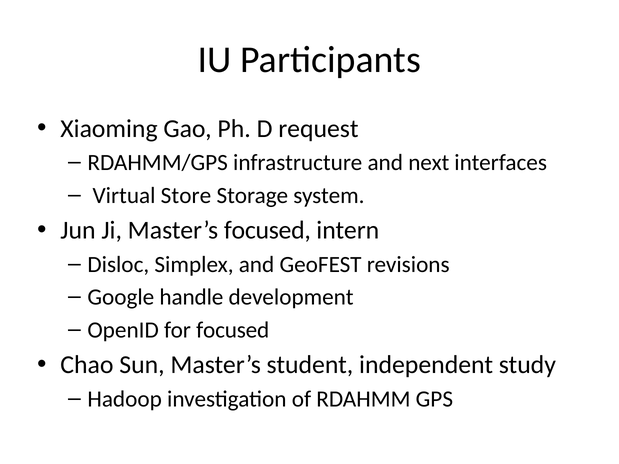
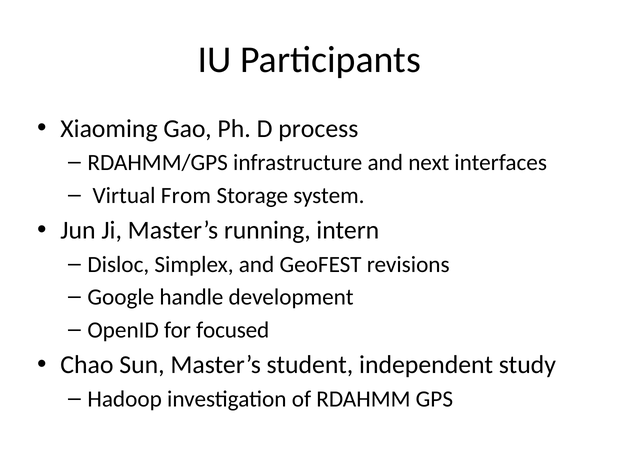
request: request -> process
Store: Store -> From
Master’s focused: focused -> running
